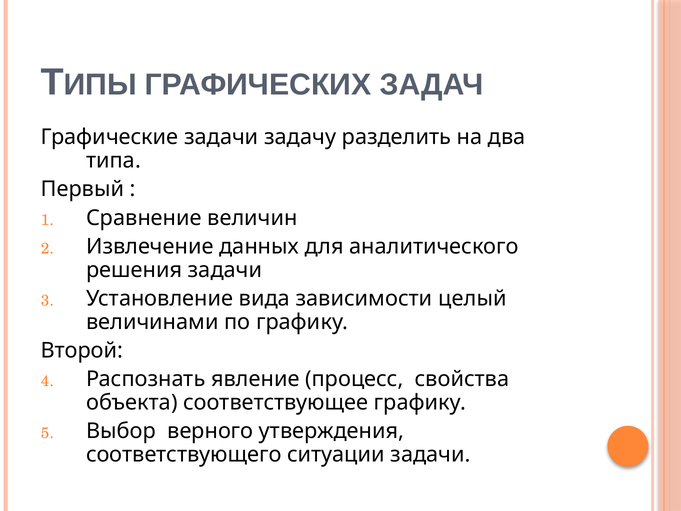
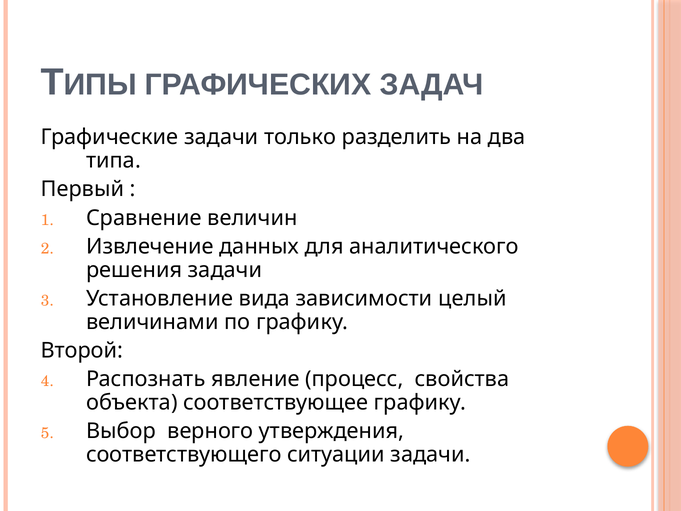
задачу: задачу -> только
